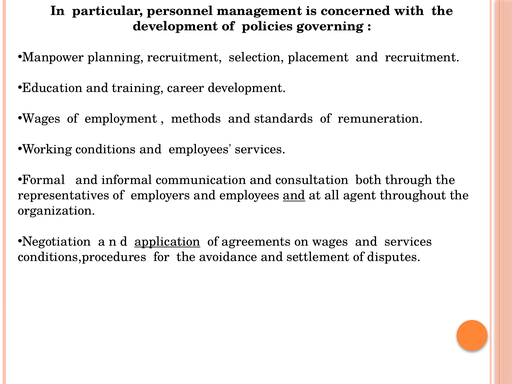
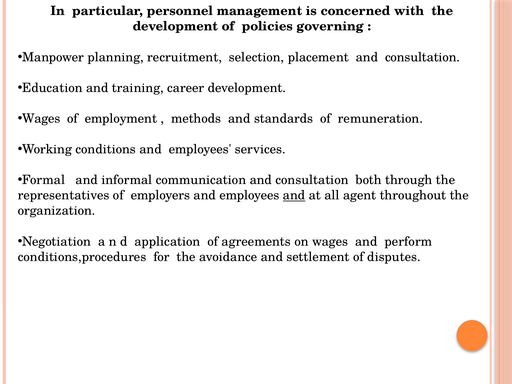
placement and recruitment: recruitment -> consultation
application underline: present -> none
and services: services -> perform
